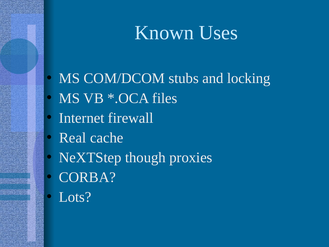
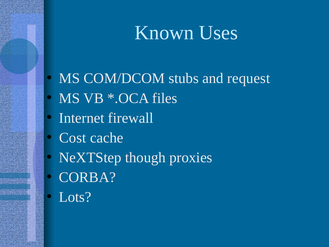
locking: locking -> request
Real: Real -> Cost
